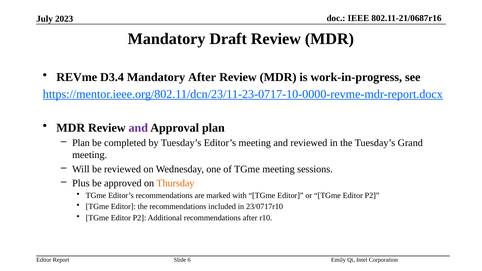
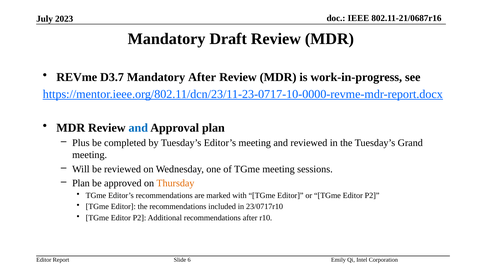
D3.4: D3.4 -> D3.7
and at (138, 128) colour: purple -> blue
Plan at (81, 143): Plan -> Plus
Plus at (81, 183): Plus -> Plan
